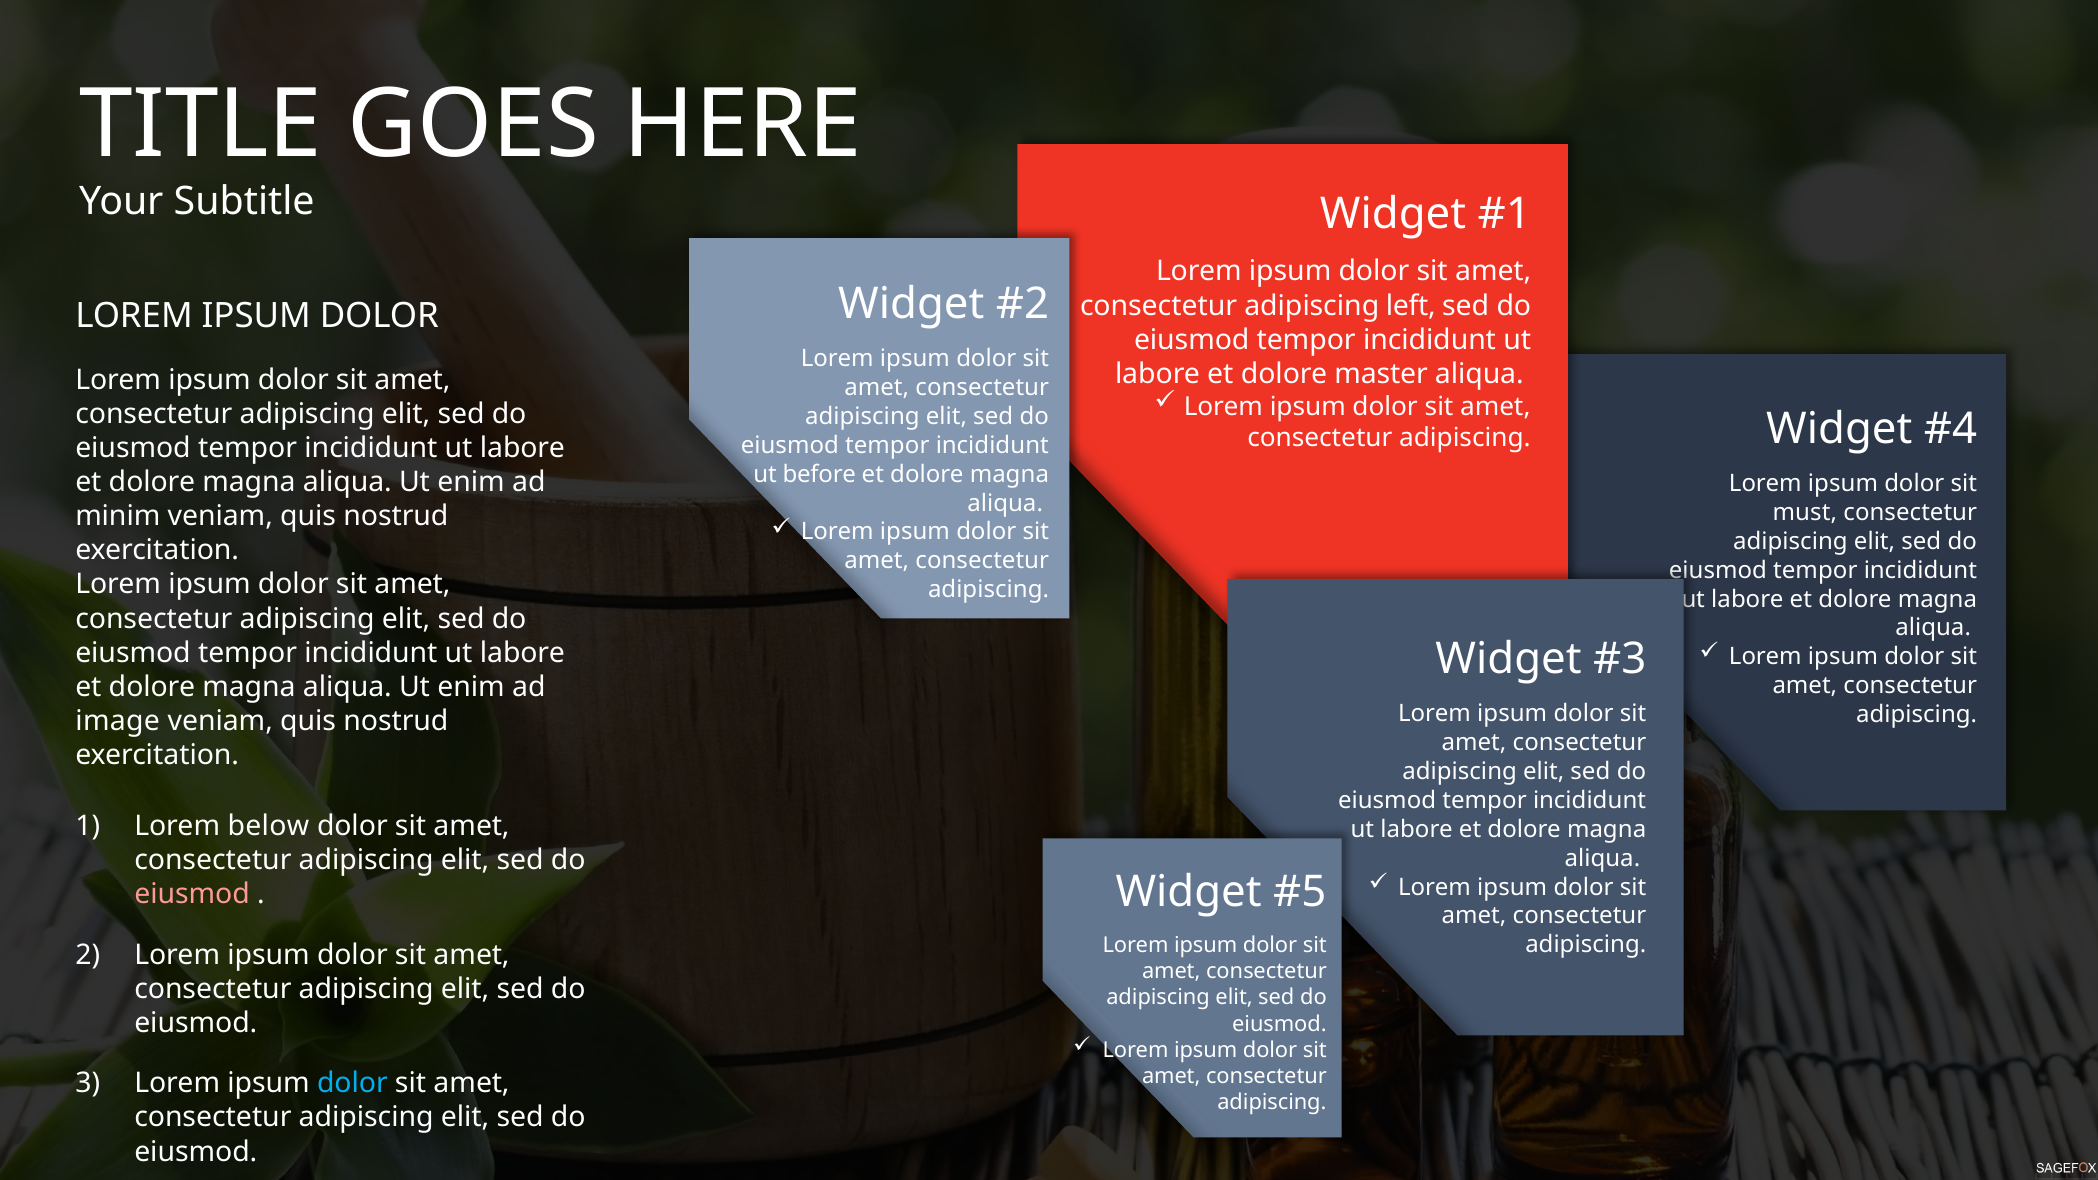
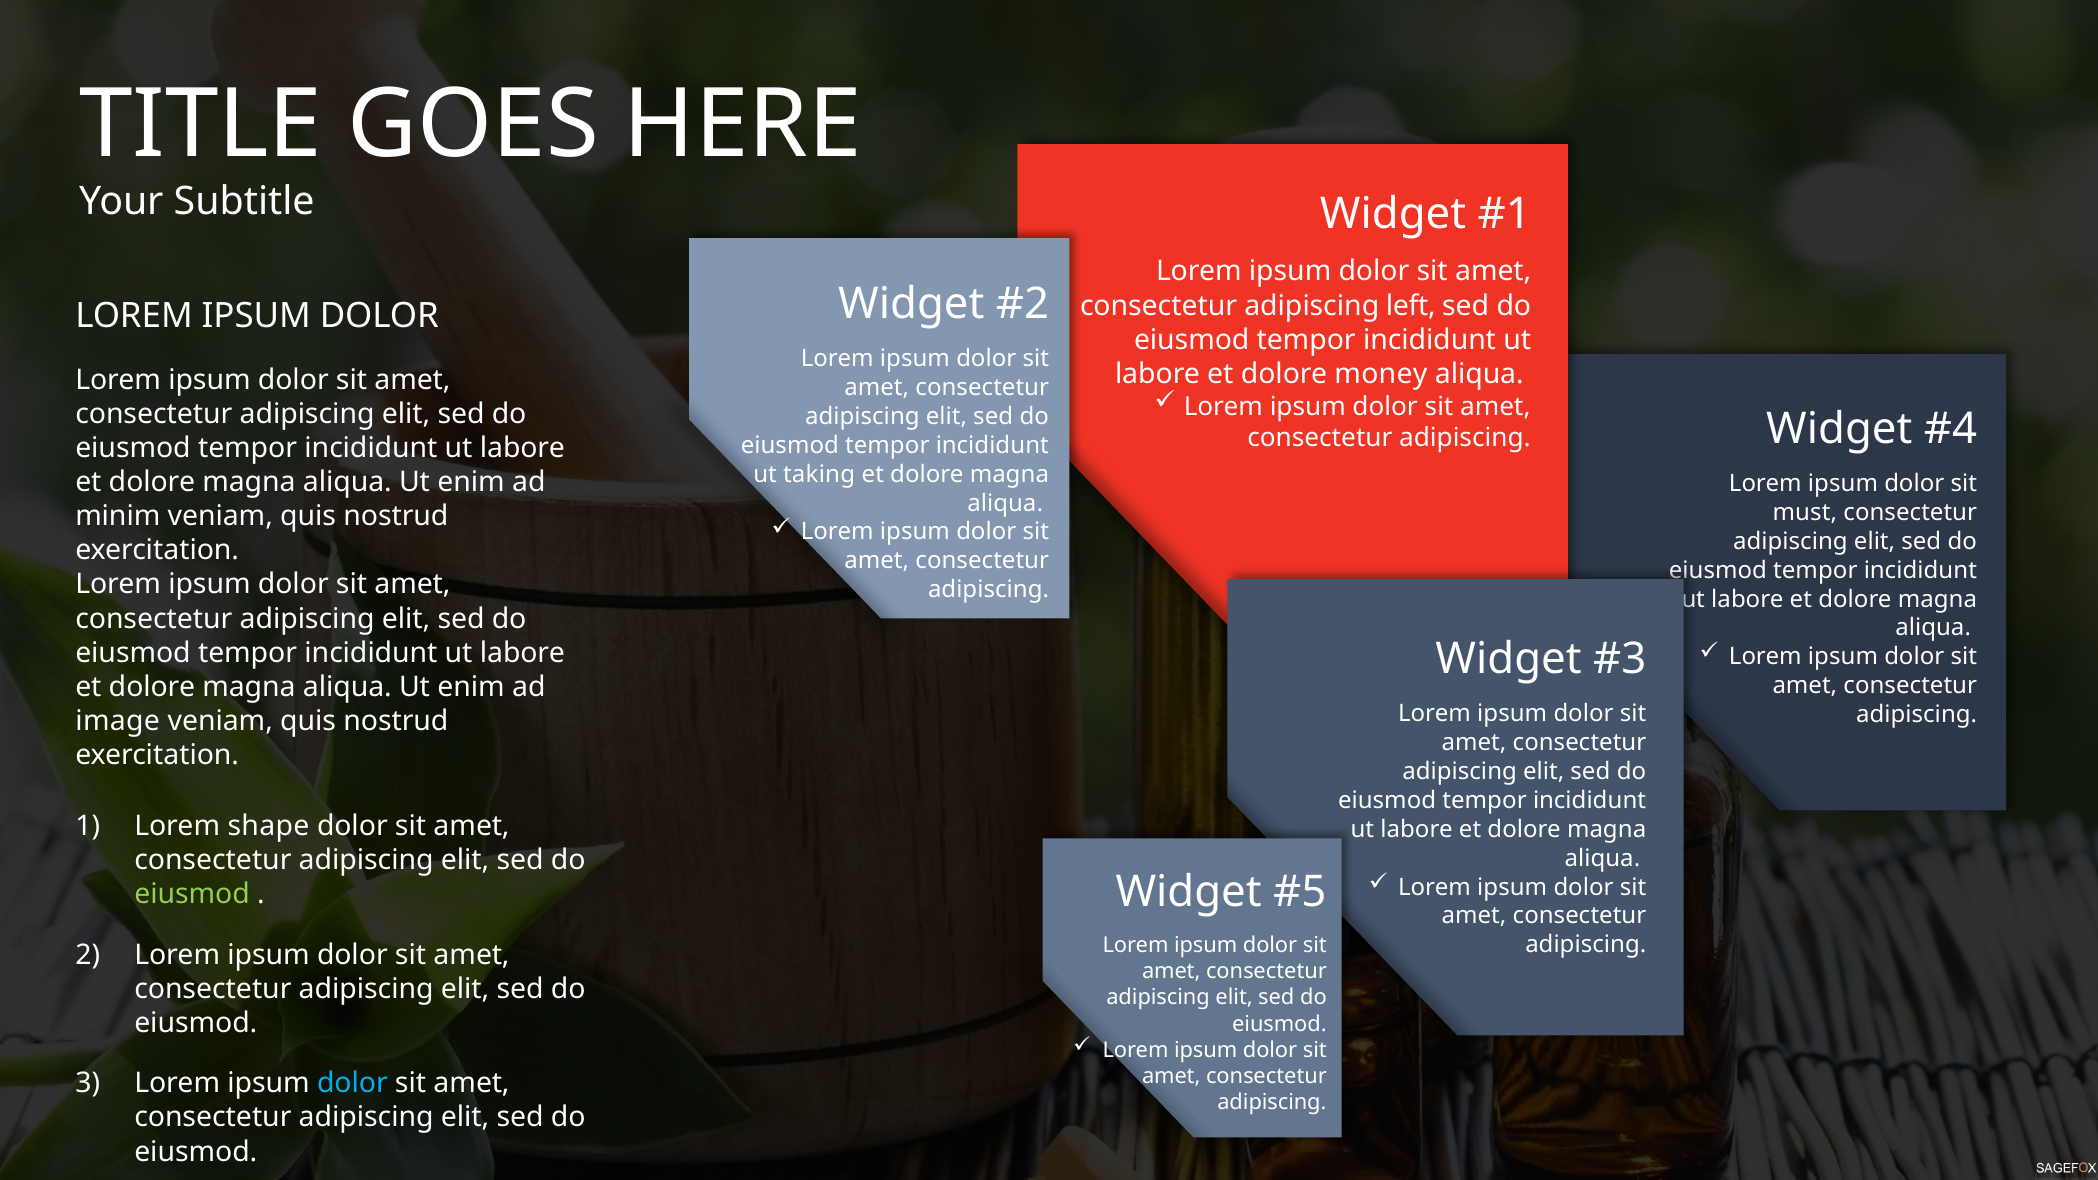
master: master -> money
before: before -> taking
below: below -> shape
eiusmod at (192, 894) colour: pink -> light green
